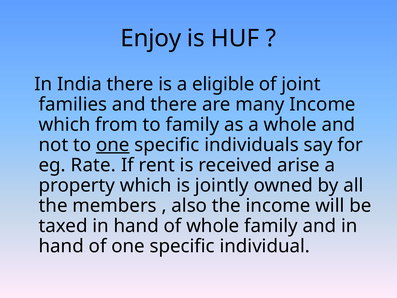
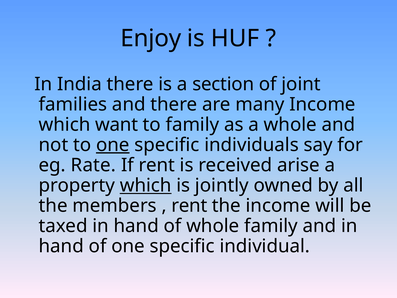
eligible: eligible -> section
from: from -> want
which at (146, 185) underline: none -> present
also at (189, 205): also -> rent
